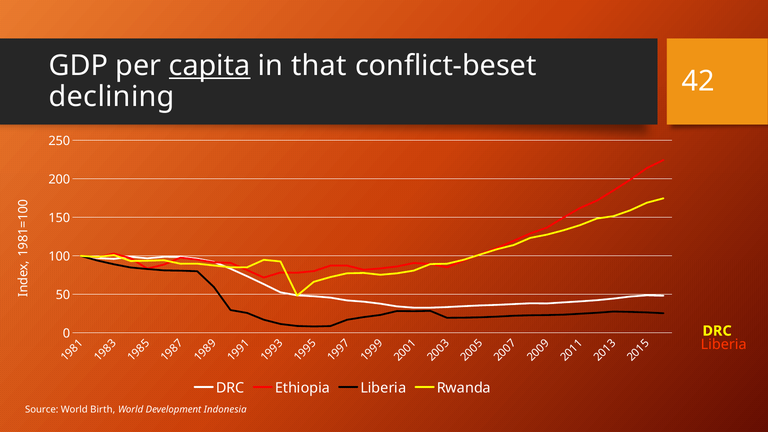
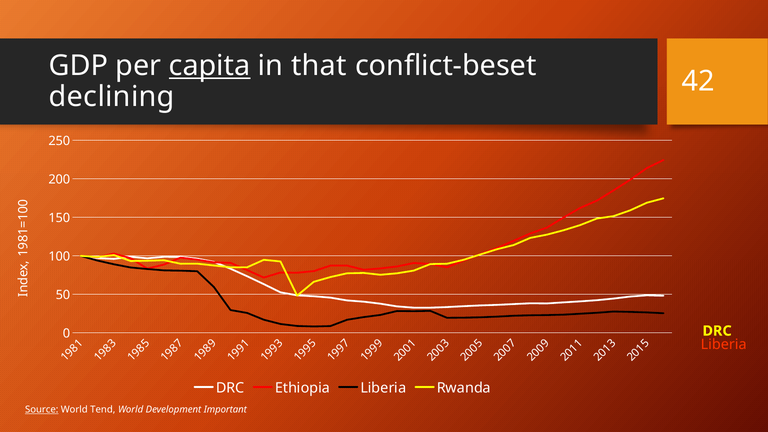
Source underline: none -> present
Birth: Birth -> Tend
Indonesia: Indonesia -> Important
